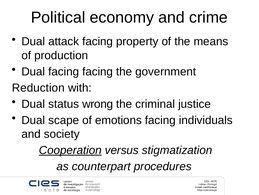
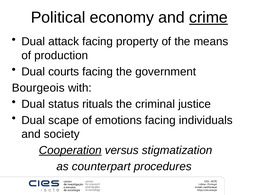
crime underline: none -> present
Dual facing: facing -> courts
Reduction: Reduction -> Bourgeois
wrong: wrong -> rituals
